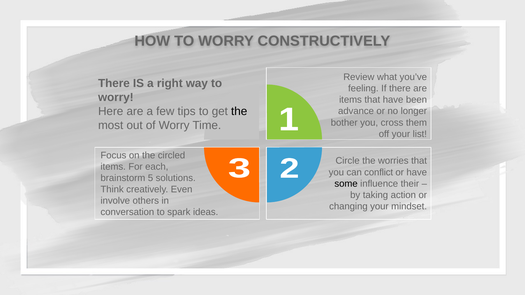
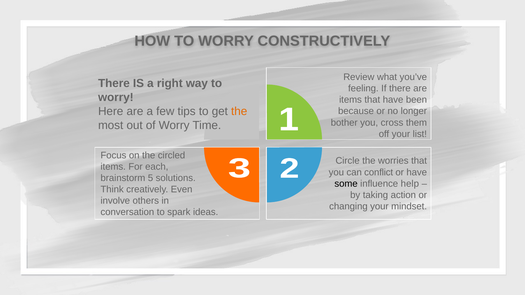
the at (239, 111) colour: black -> orange
advance: advance -> because
their: their -> help
